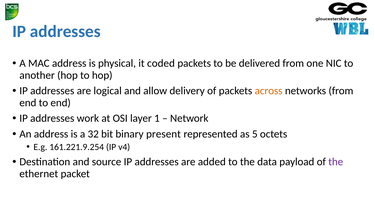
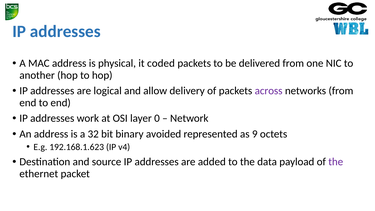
across colour: orange -> purple
1: 1 -> 0
present: present -> avoided
5: 5 -> 9
161.221.9.254: 161.221.9.254 -> 192.168.1.623
